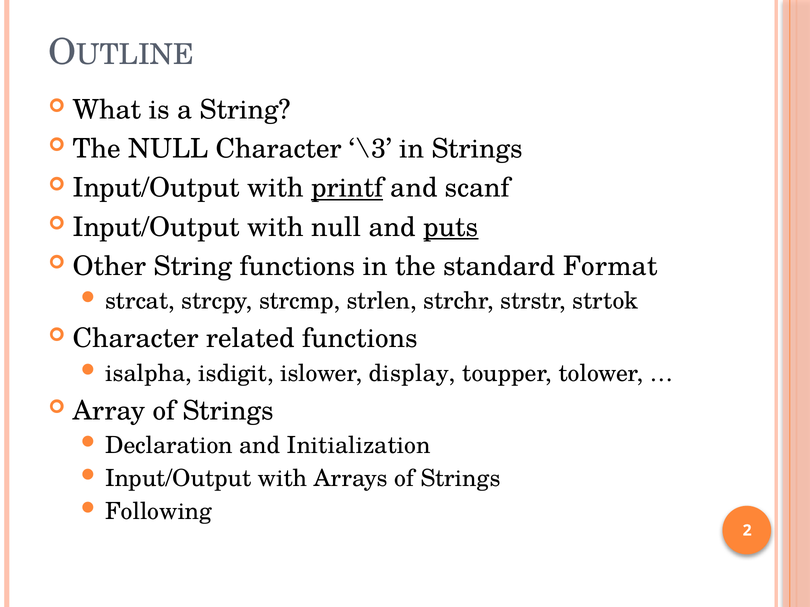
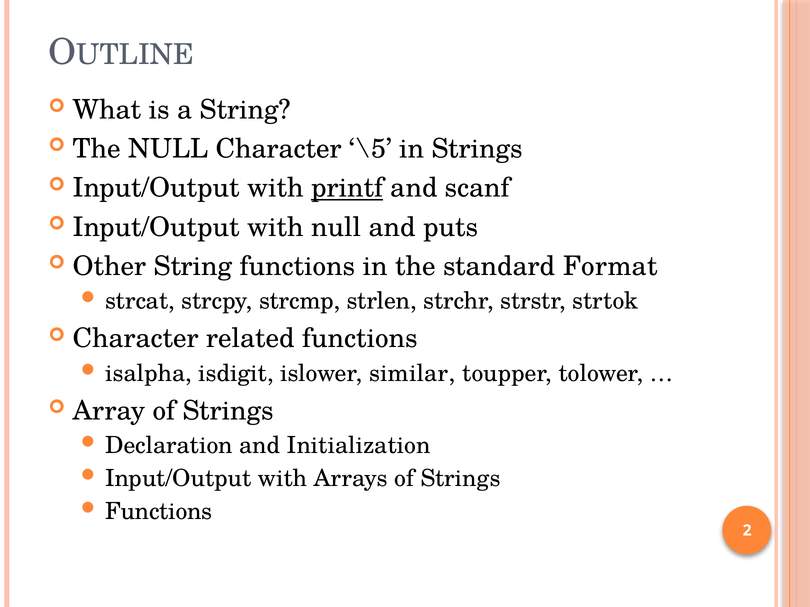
\3: \3 -> \5
puts underline: present -> none
display: display -> similar
Following at (159, 512): Following -> Functions
